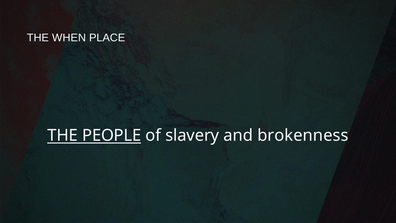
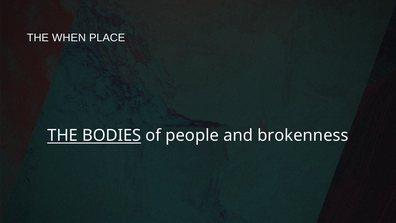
PEOPLE: PEOPLE -> BODIES
slavery: slavery -> people
